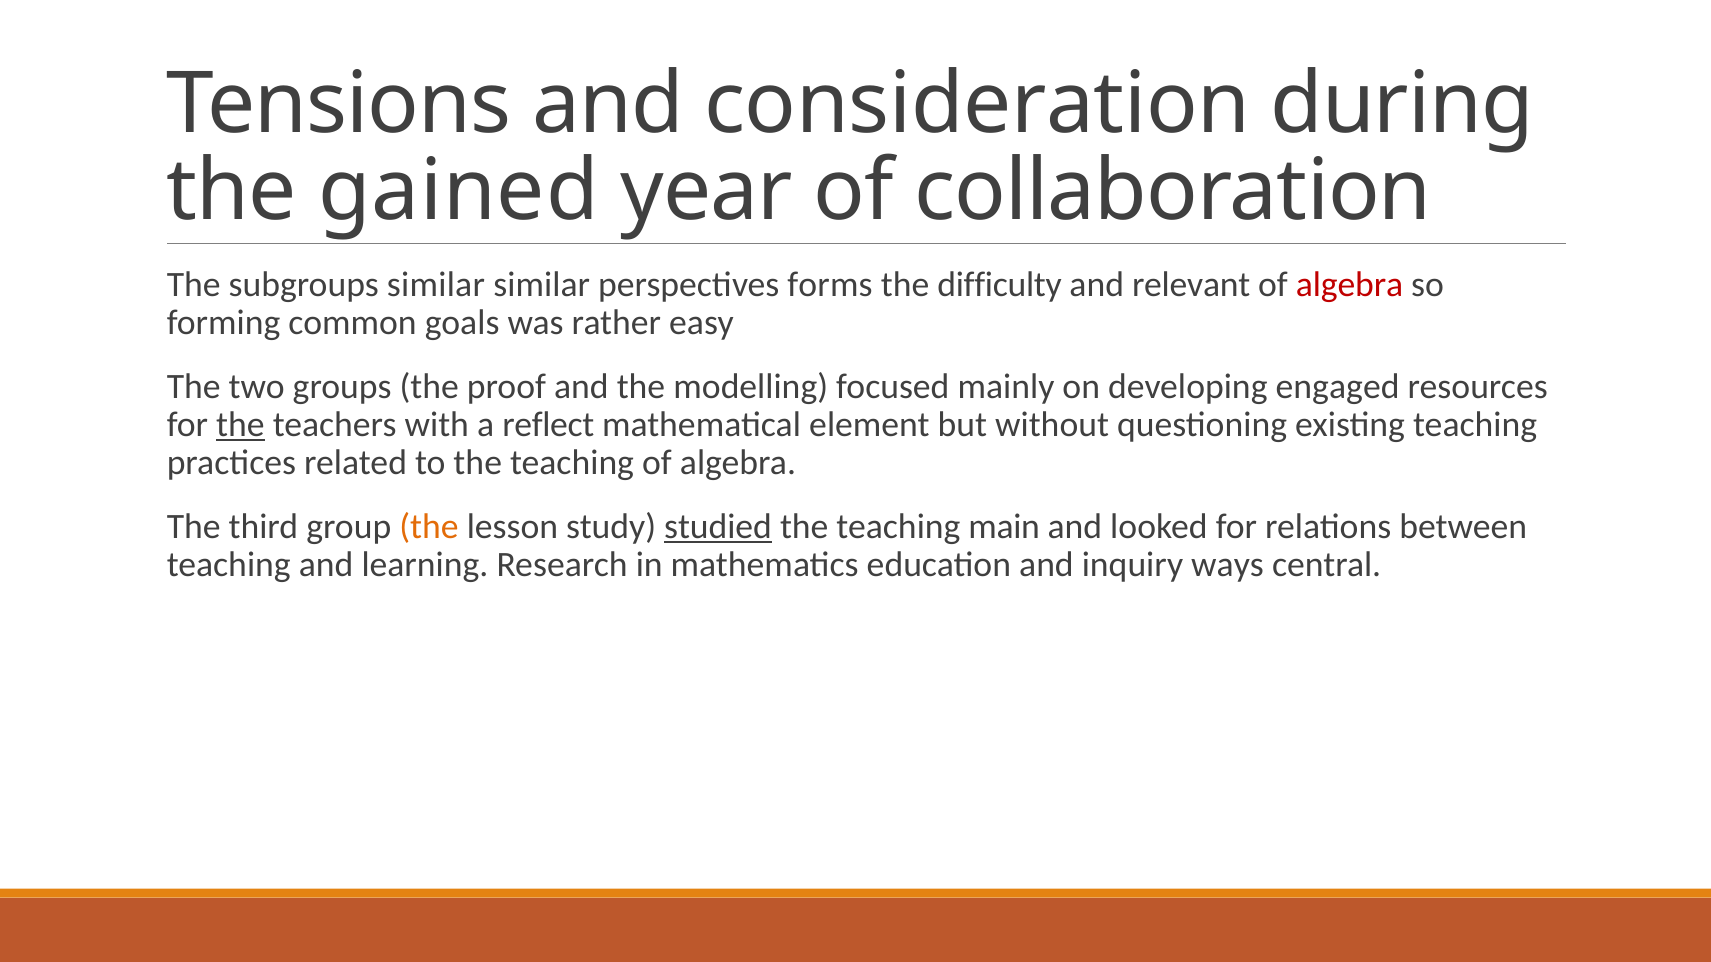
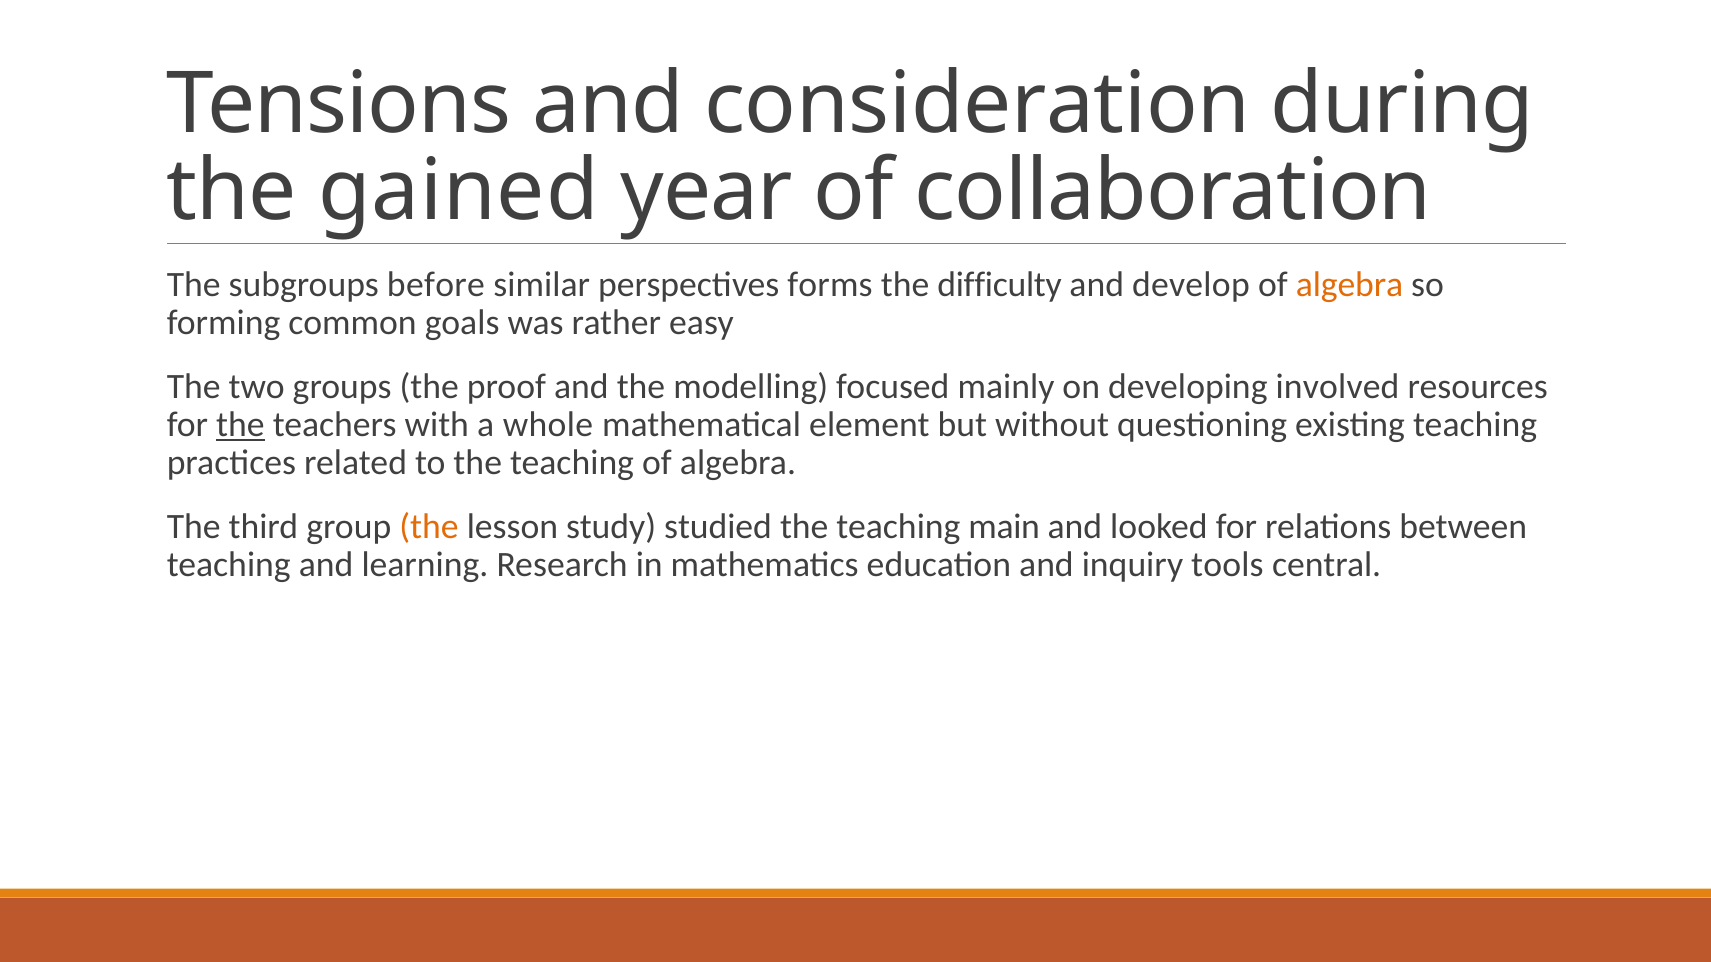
subgroups similar: similar -> before
relevant: relevant -> develop
algebra at (1350, 284) colour: red -> orange
engaged: engaged -> involved
reflect: reflect -> whole
studied underline: present -> none
ways: ways -> tools
